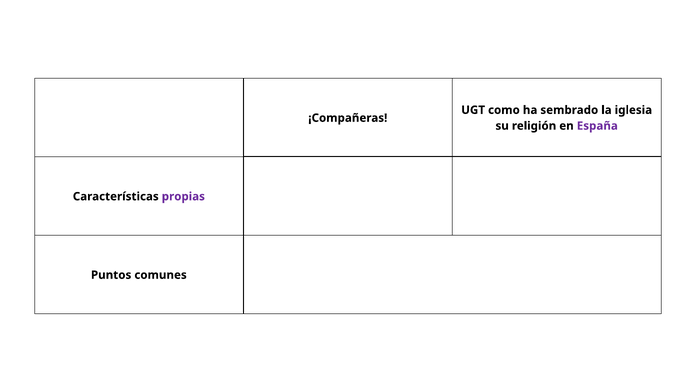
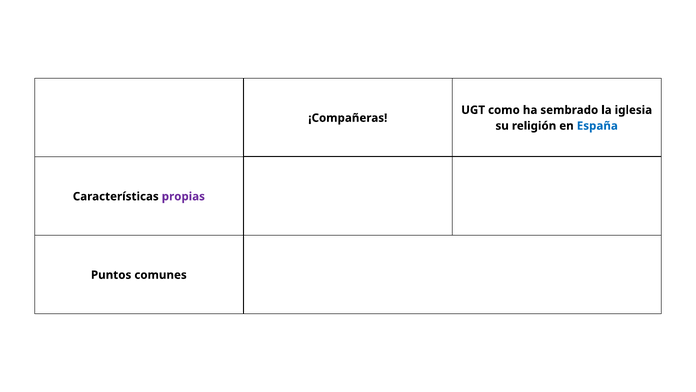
España colour: purple -> blue
